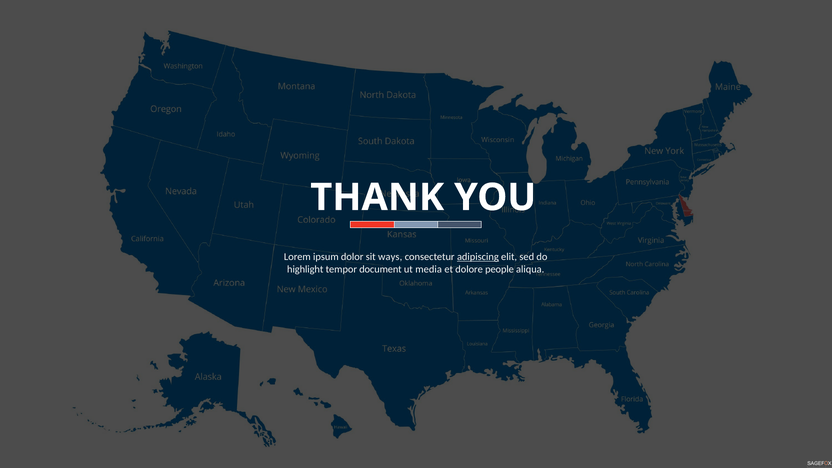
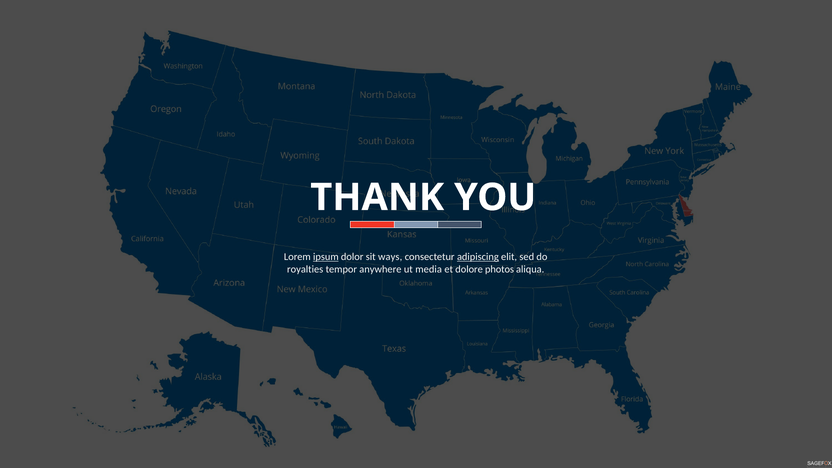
ipsum underline: none -> present
highlight: highlight -> royalties
document: document -> anywhere
people: people -> photos
